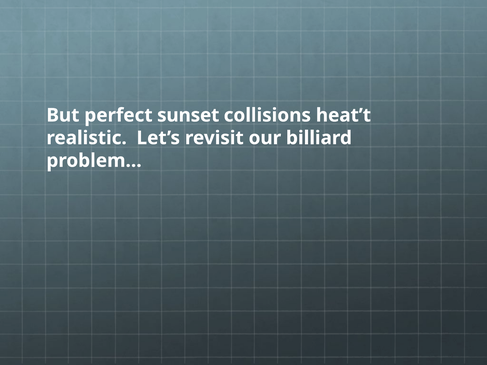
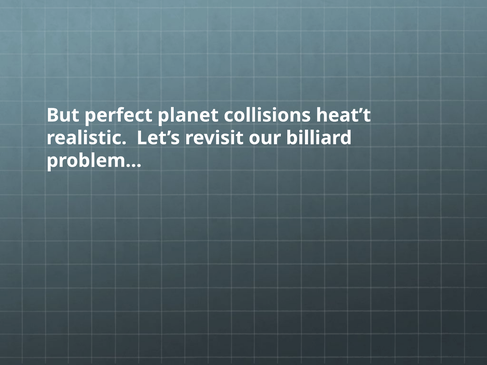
sunset: sunset -> planet
